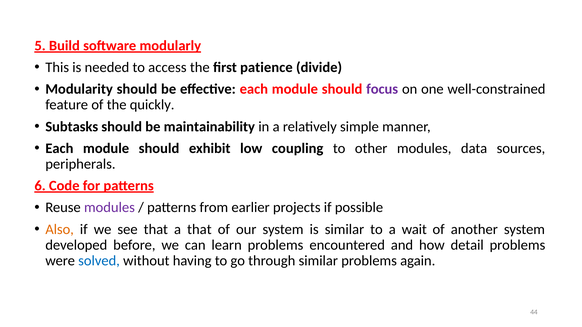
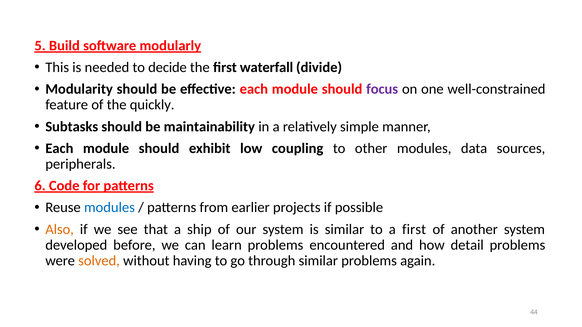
access: access -> decide
patience: patience -> waterfall
modules at (109, 208) colour: purple -> blue
a that: that -> ship
a wait: wait -> first
solved colour: blue -> orange
